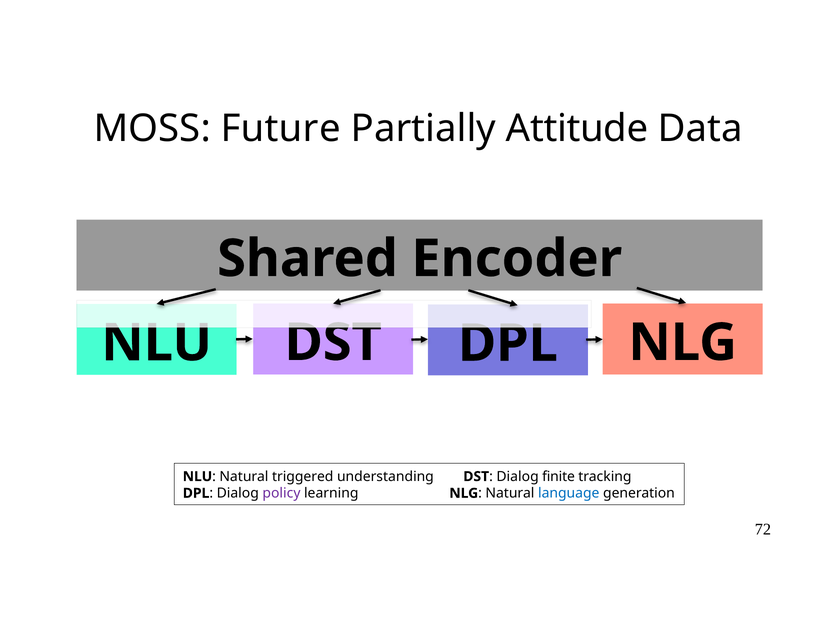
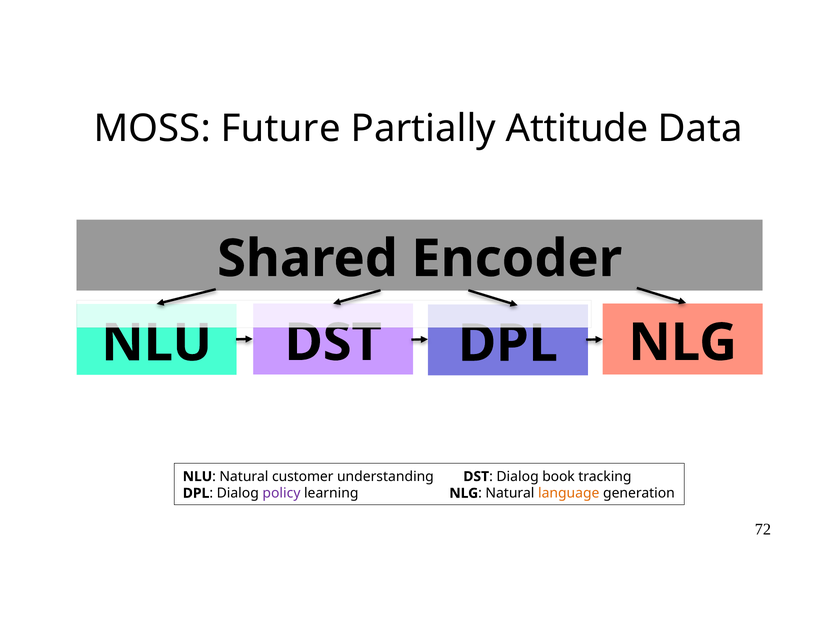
triggered: triggered -> customer
finite: finite -> book
language colour: blue -> orange
